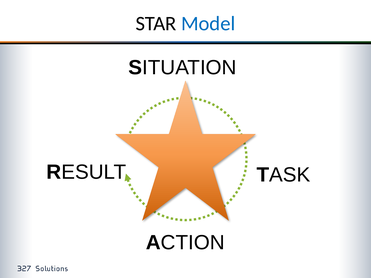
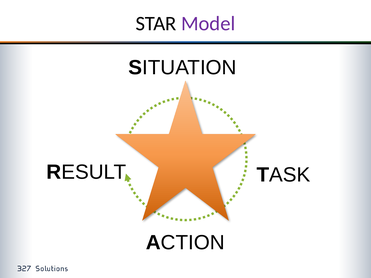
Model colour: blue -> purple
